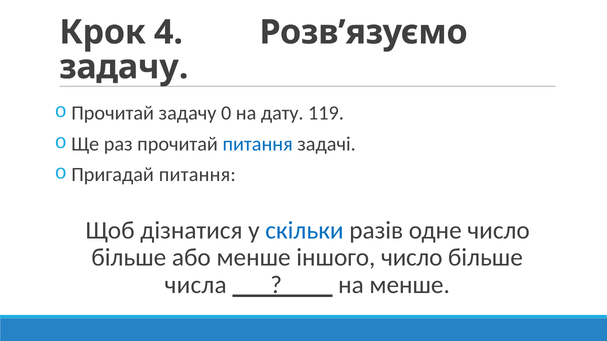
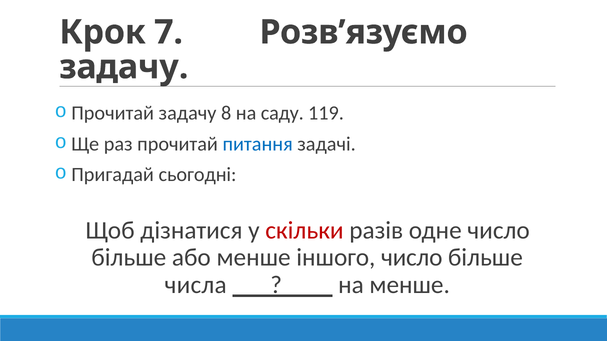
4: 4 -> 7
0: 0 -> 8
дату: дату -> саду
Пригадай питання: питання -> сьогодні
скільки colour: blue -> red
